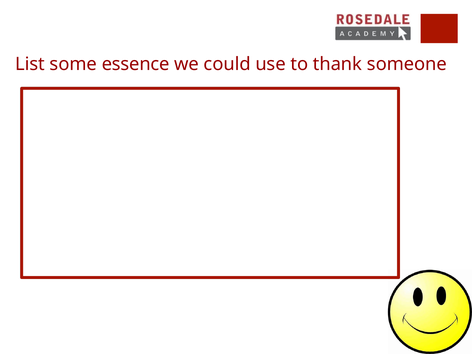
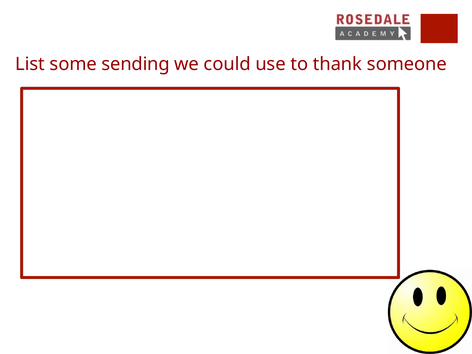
essence: essence -> sending
